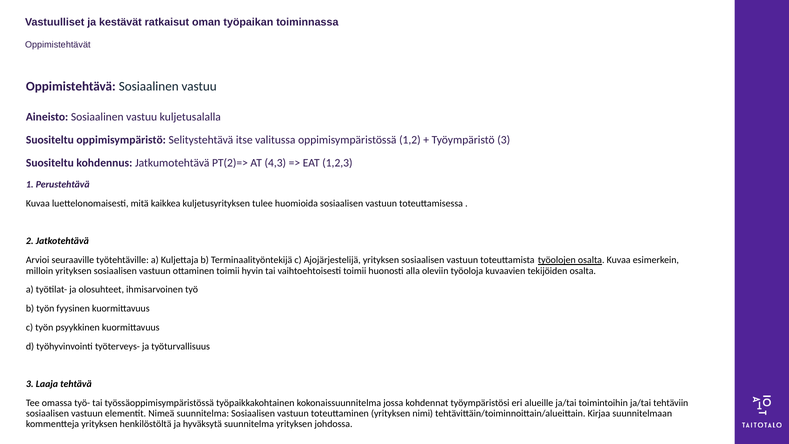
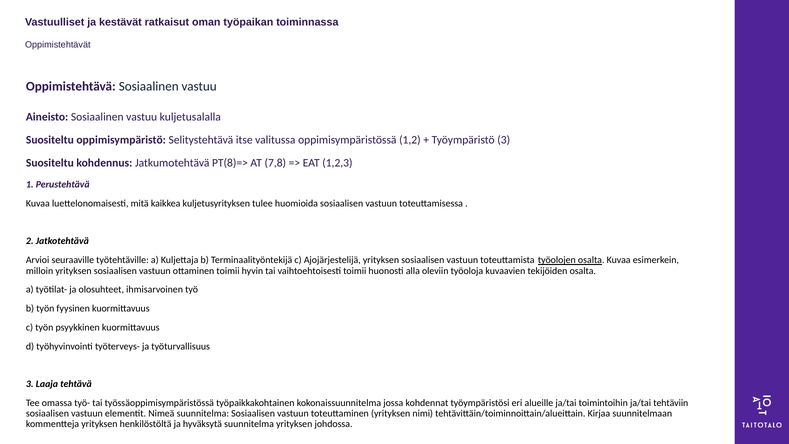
PT(2)=>: PT(2)=> -> PT(8)=>
4,3: 4,3 -> 7,8
